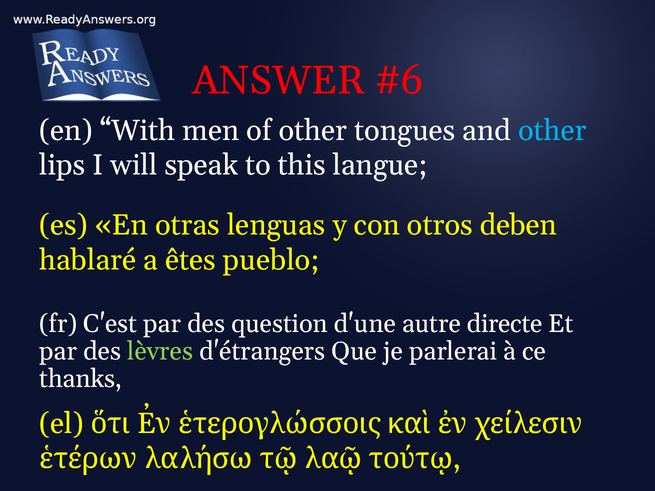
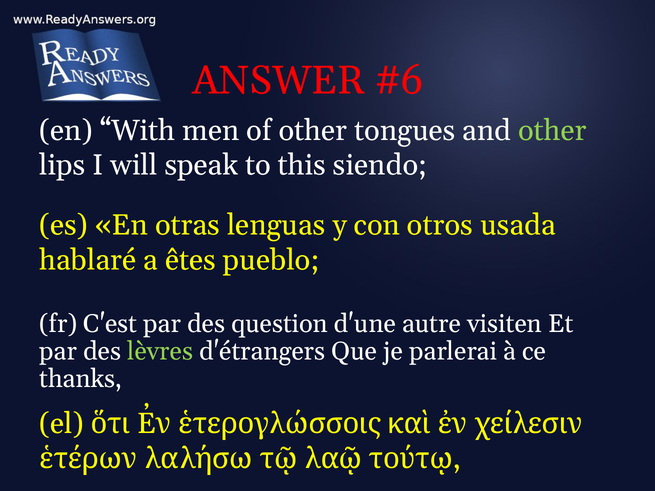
other at (552, 130) colour: light blue -> light green
langue: langue -> siendo
deben: deben -> usada
directe: directe -> visiten
